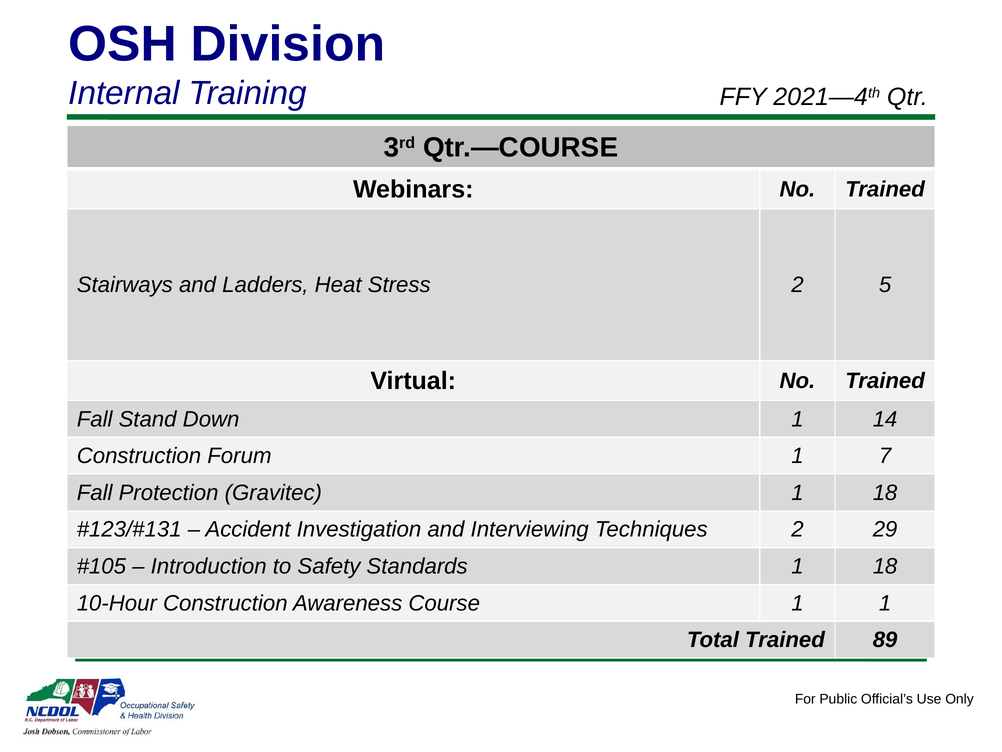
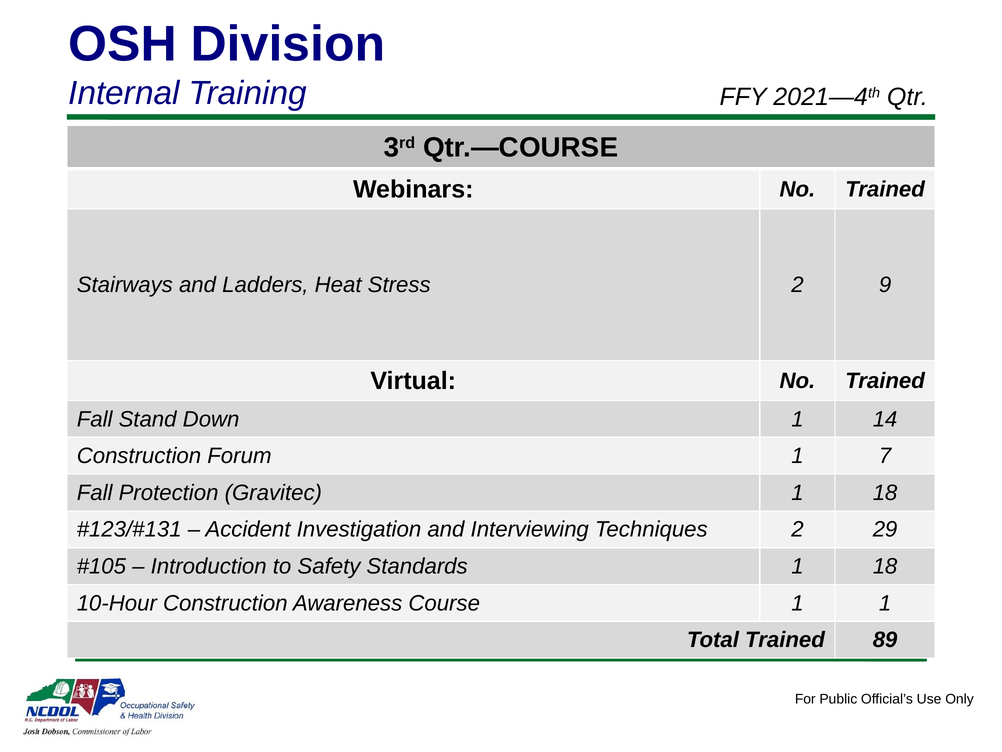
5: 5 -> 9
